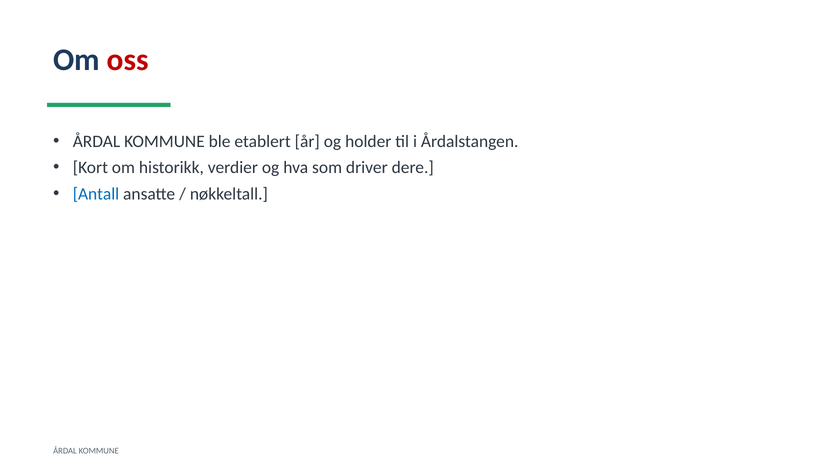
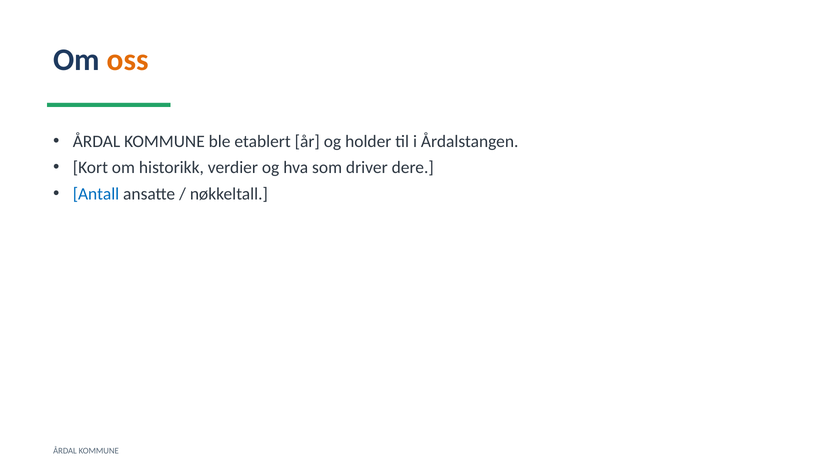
oss colour: red -> orange
